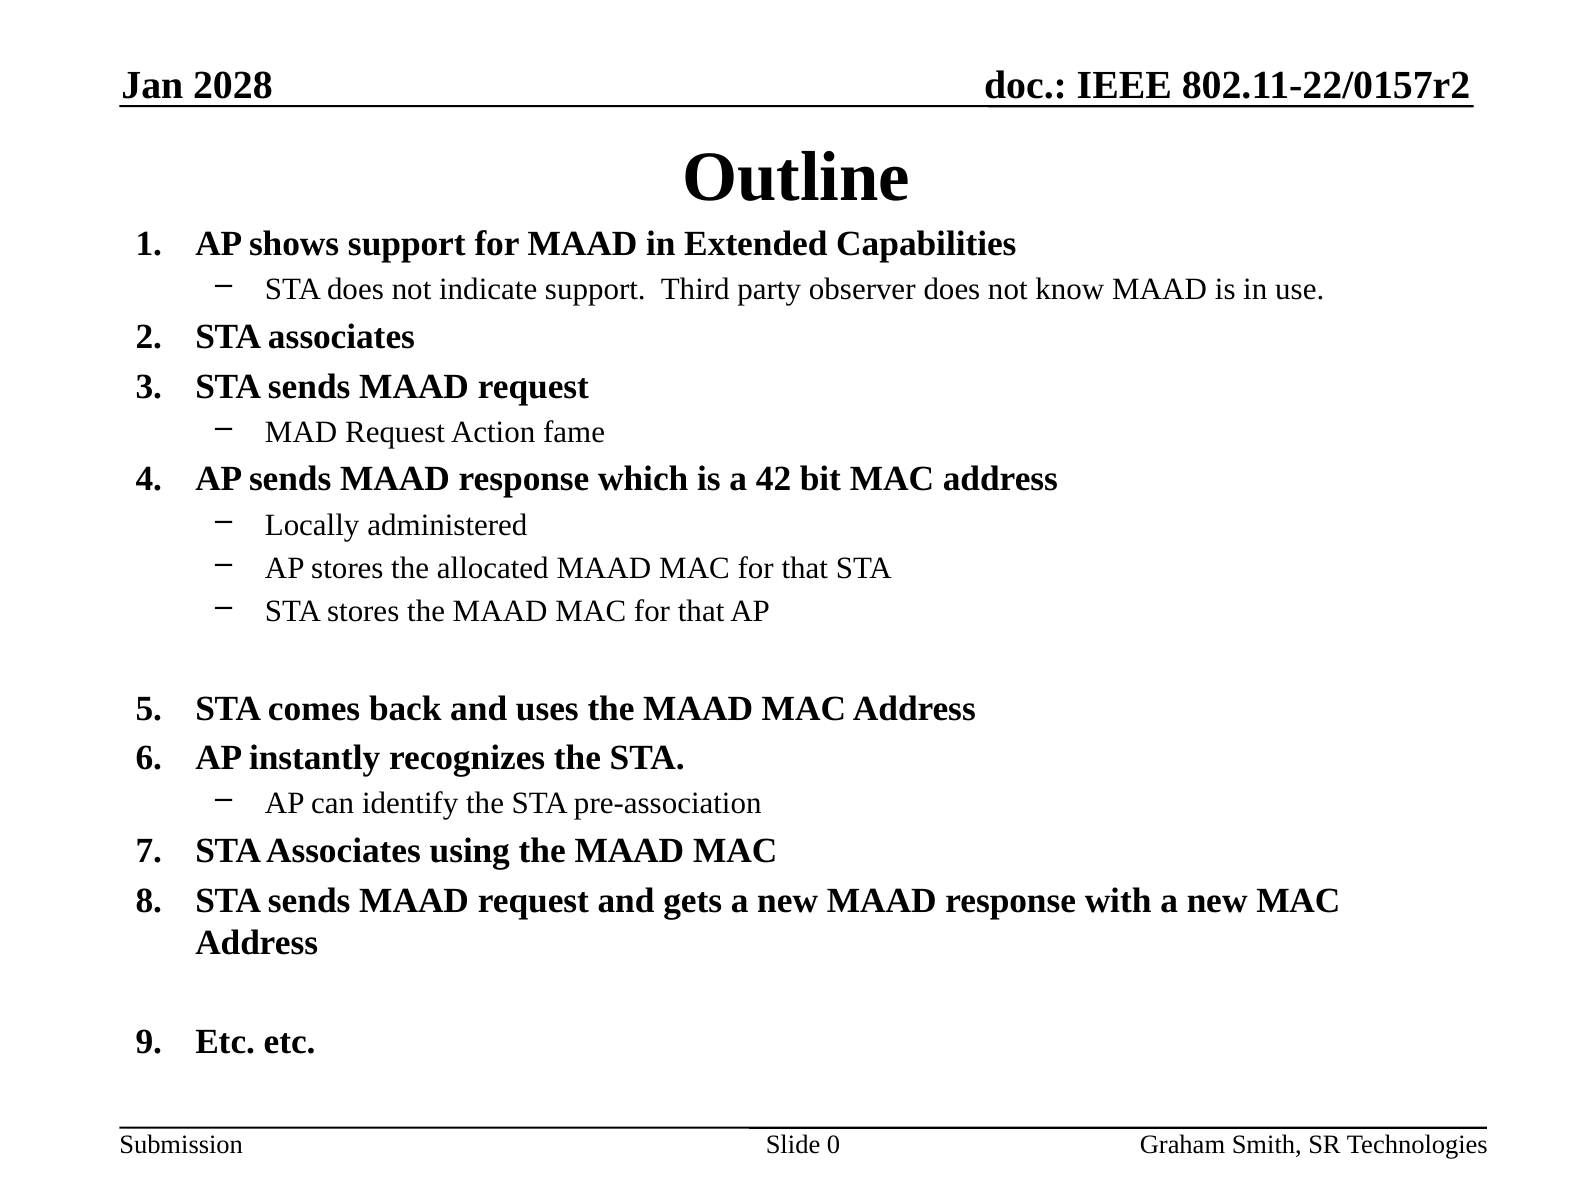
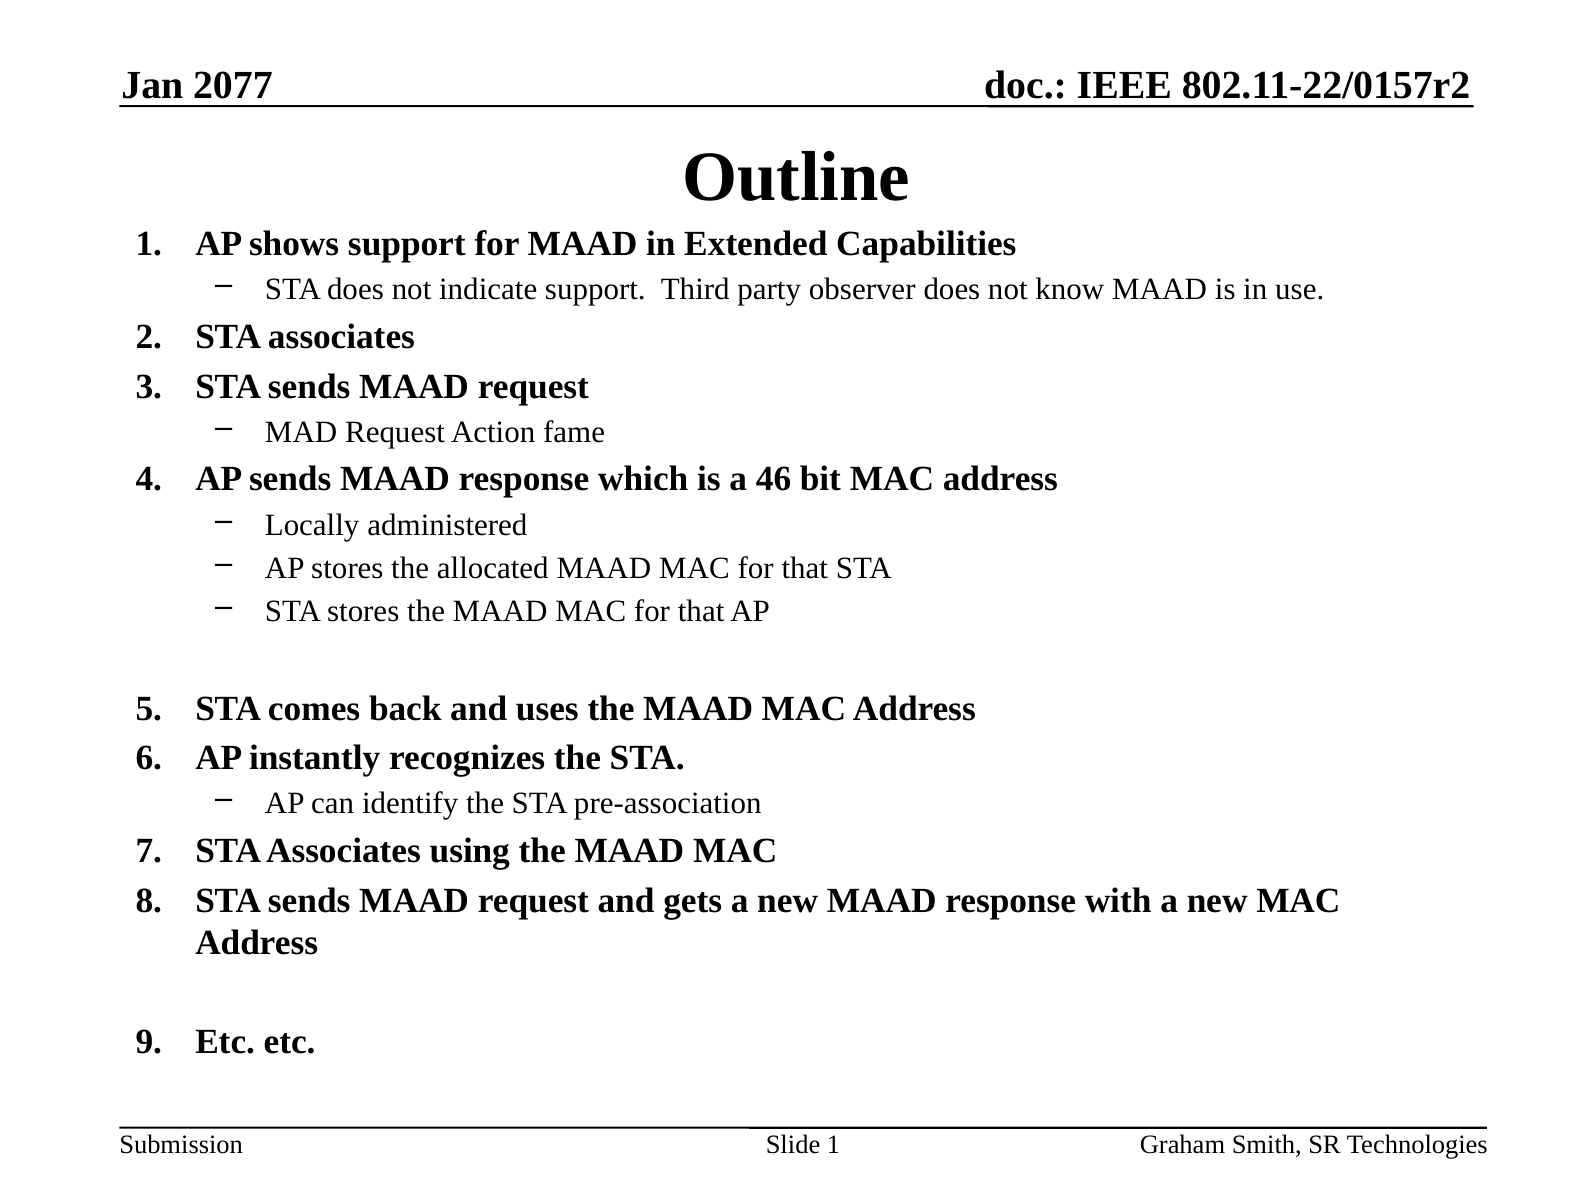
2028: 2028 -> 2077
42: 42 -> 46
Slide 0: 0 -> 1
